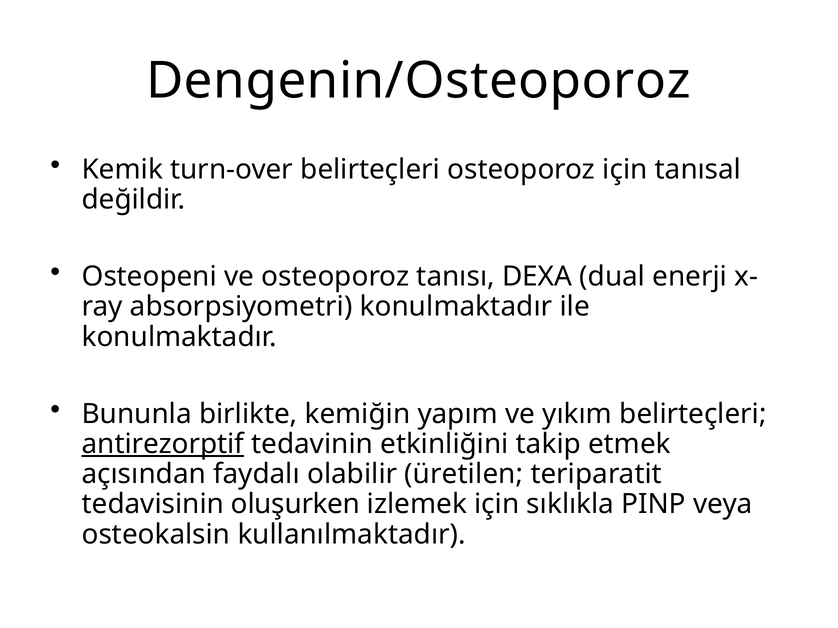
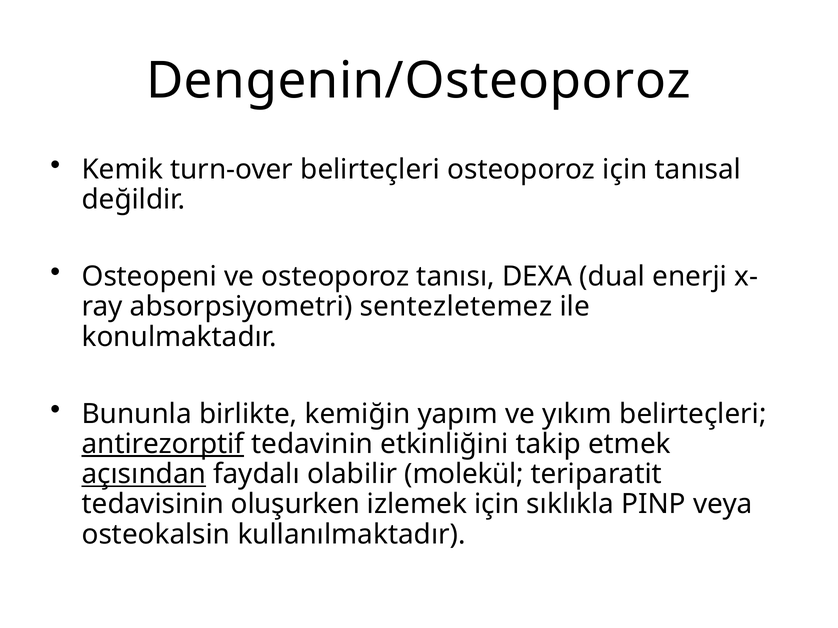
absorpsiyometri konulmaktadır: konulmaktadır -> sentezletemez
açısından underline: none -> present
üretilen: üretilen -> molekül
